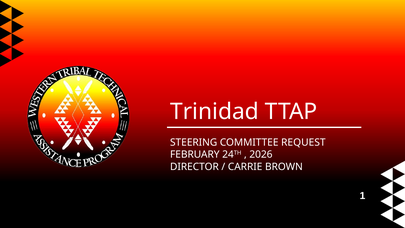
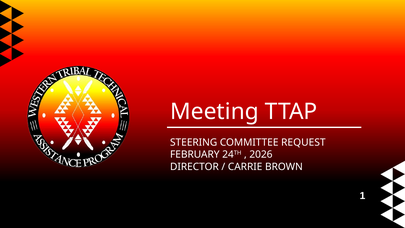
Trinidad: Trinidad -> Meeting
